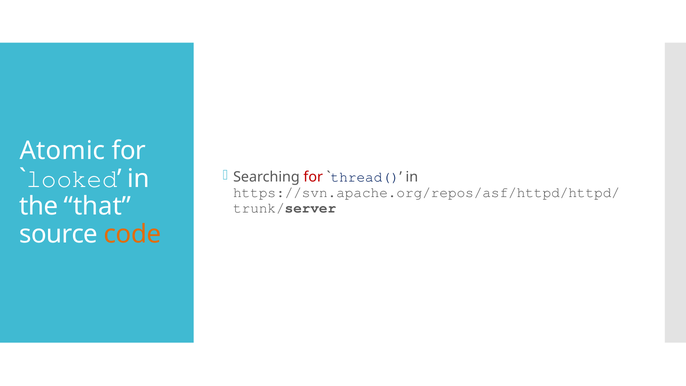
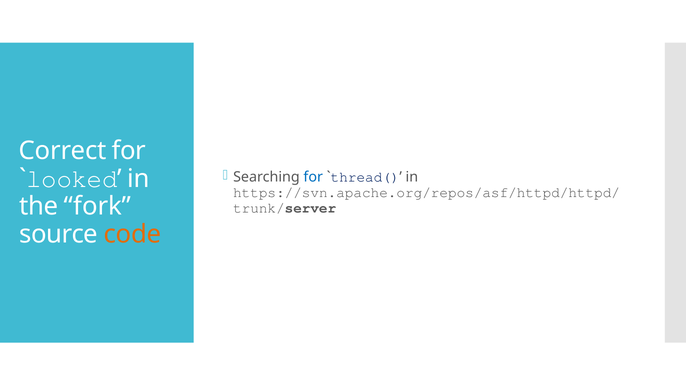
Atomic: Atomic -> Correct
for at (313, 177) colour: red -> blue
that: that -> fork
